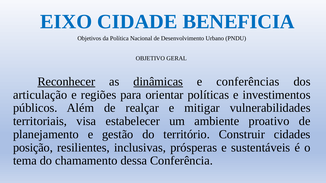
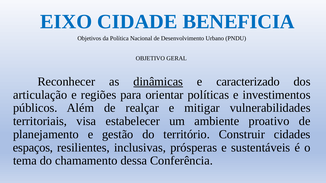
Reconhecer underline: present -> none
conferências: conferências -> caracterizado
posição: posição -> espaços
